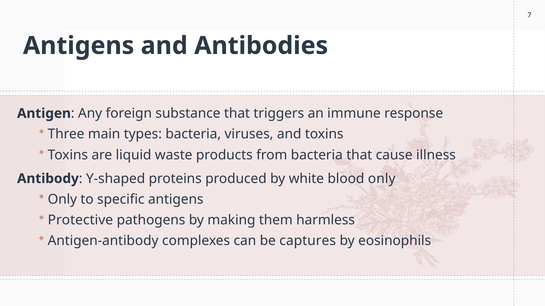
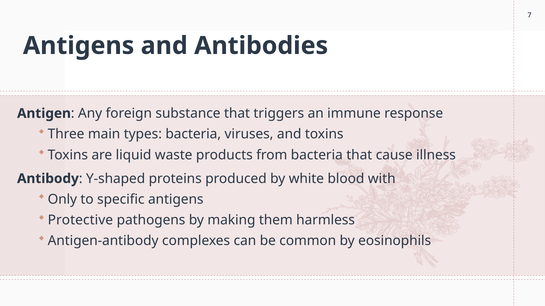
blood only: only -> with
captures: captures -> common
